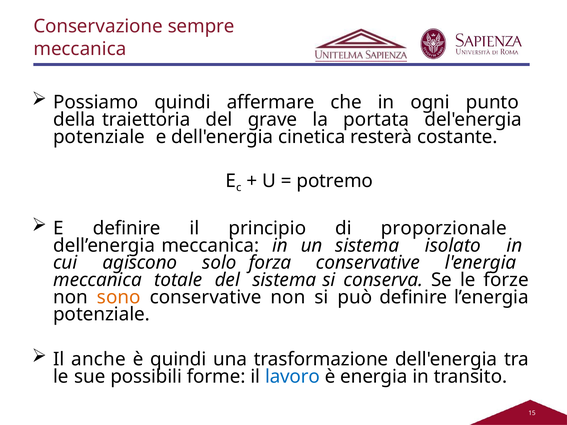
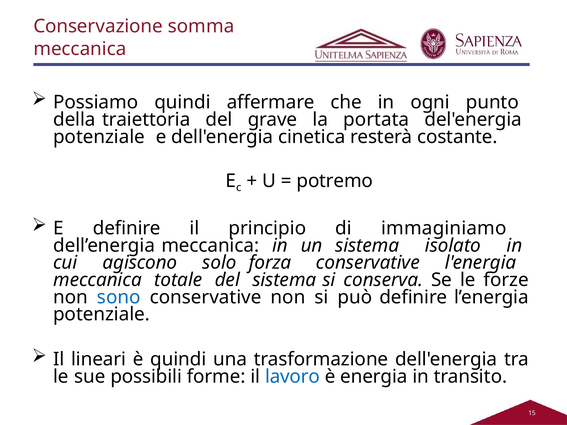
sempre: sempre -> somma
proporzionale: proporzionale -> immaginiamo
sono colour: orange -> blue
anche: anche -> lineari
